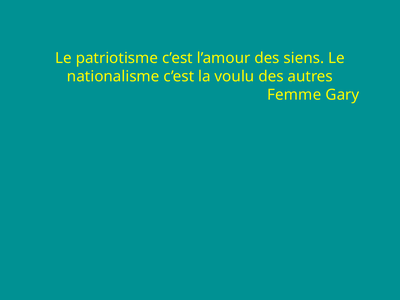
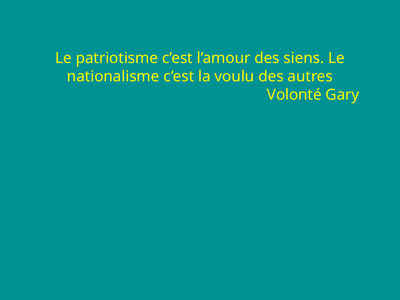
Femme: Femme -> Volonté
